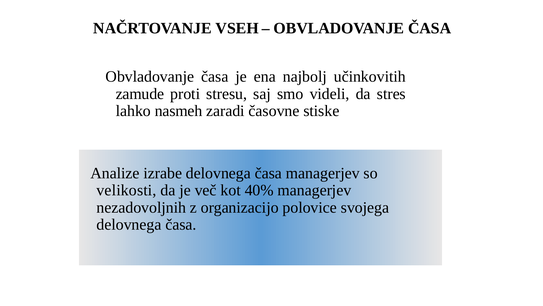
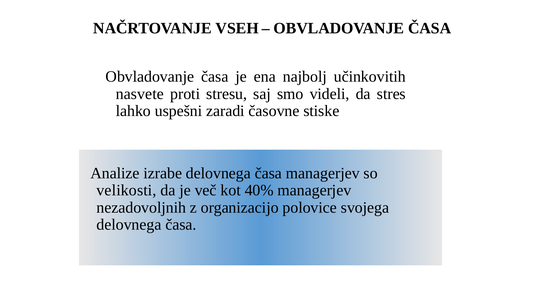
zamude: zamude -> nasvete
nasmeh: nasmeh -> uspešni
